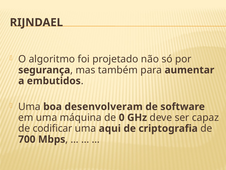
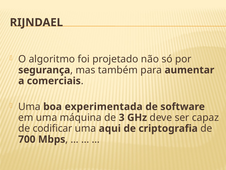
embutidos: embutidos -> comerciais
desenvolveram: desenvolveram -> experimentada
0: 0 -> 3
